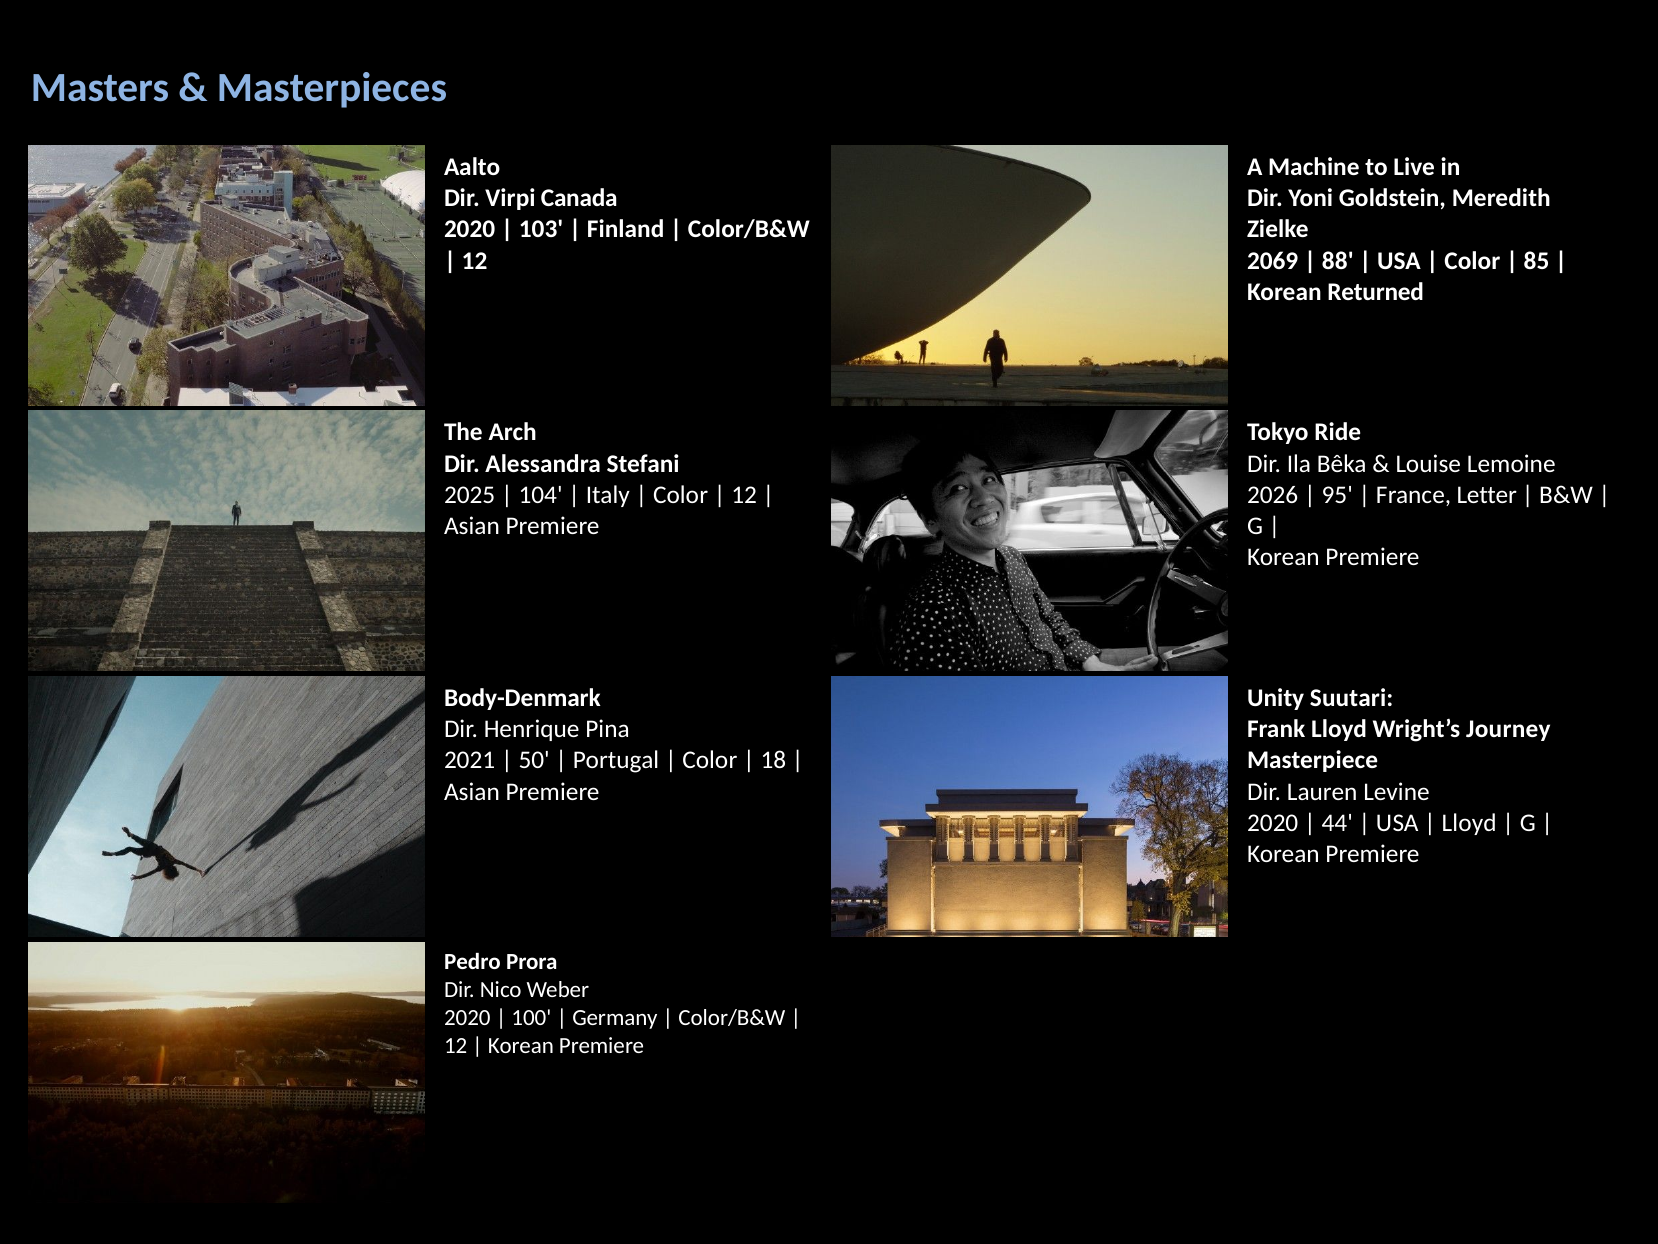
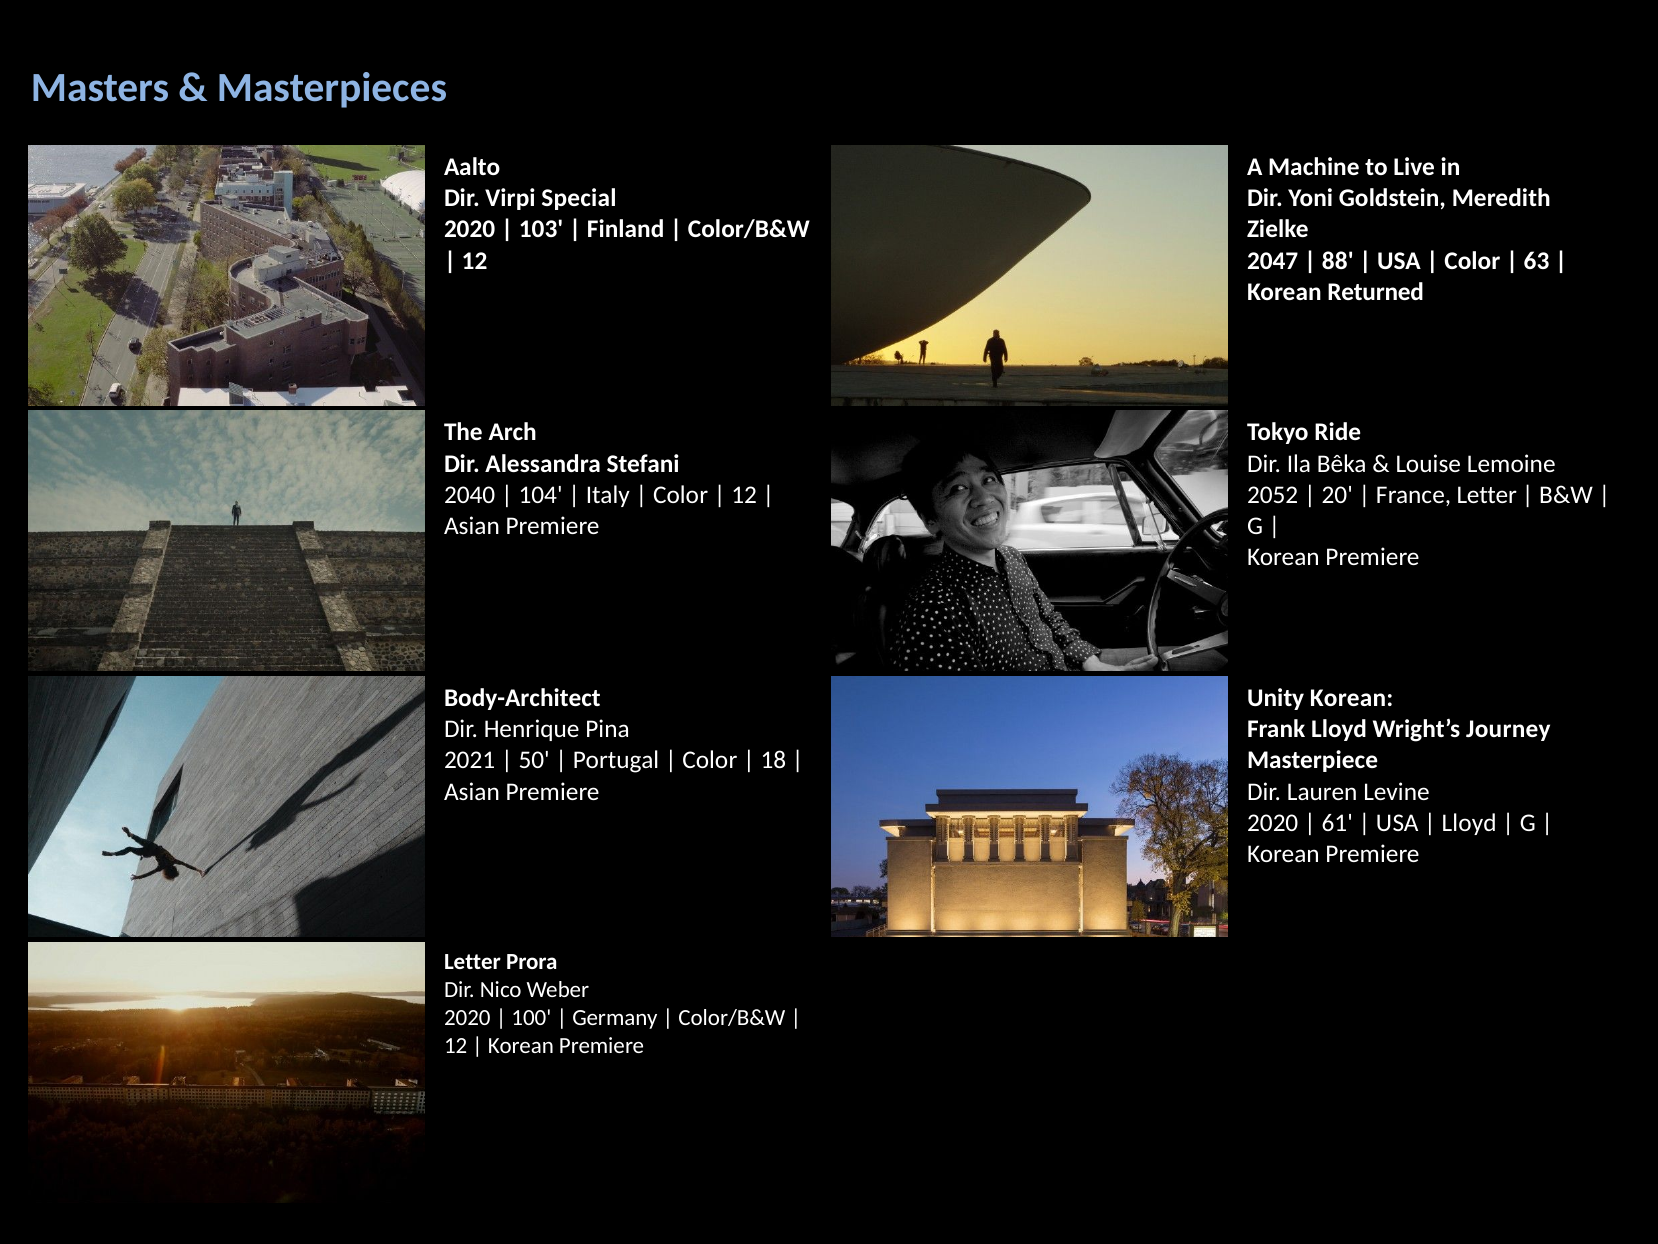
Canada: Canada -> Special
2069: 2069 -> 2047
85: 85 -> 63
2025: 2025 -> 2040
2026: 2026 -> 2052
95: 95 -> 20
Body-Denmark: Body-Denmark -> Body-Architect
Unity Suutari: Suutari -> Korean
44: 44 -> 61
Pedro at (472, 961): Pedro -> Letter
